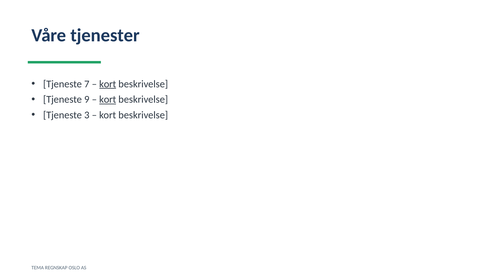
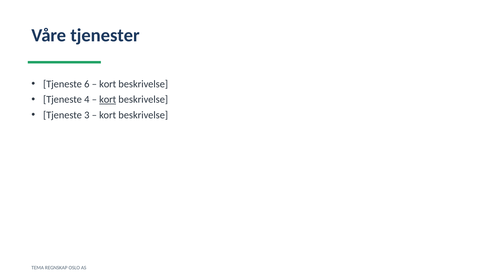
7: 7 -> 6
kort at (108, 84) underline: present -> none
9: 9 -> 4
